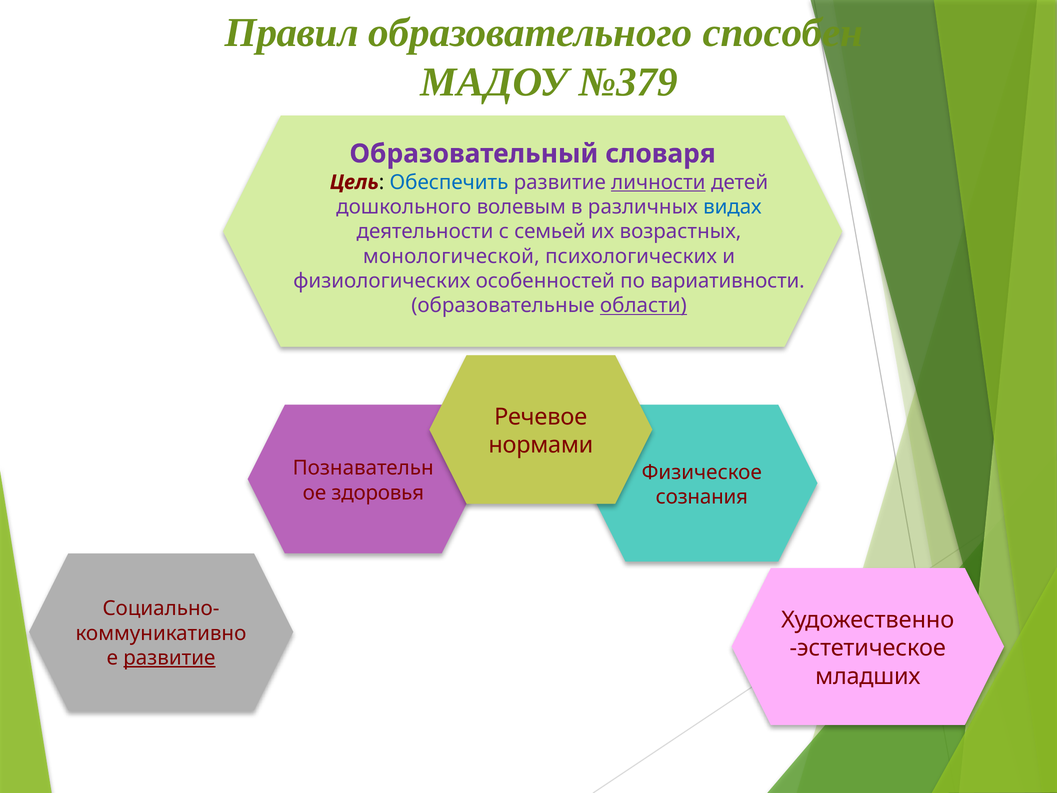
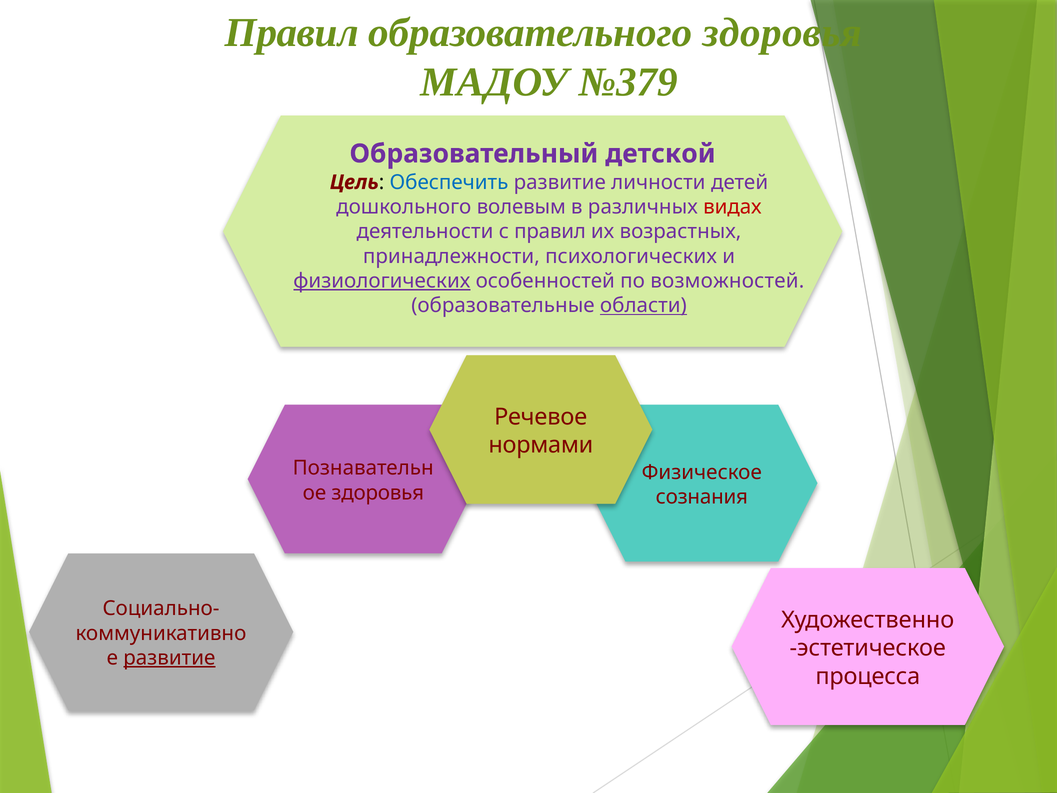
образовательного способен: способен -> здоровья
словаря: словаря -> детской
личности underline: present -> none
видах colour: blue -> red
с семьей: семьей -> правил
монологической: монологической -> принадлежности
физиологических underline: none -> present
вариативности: вариативности -> возможностей
младших: младших -> процесса
